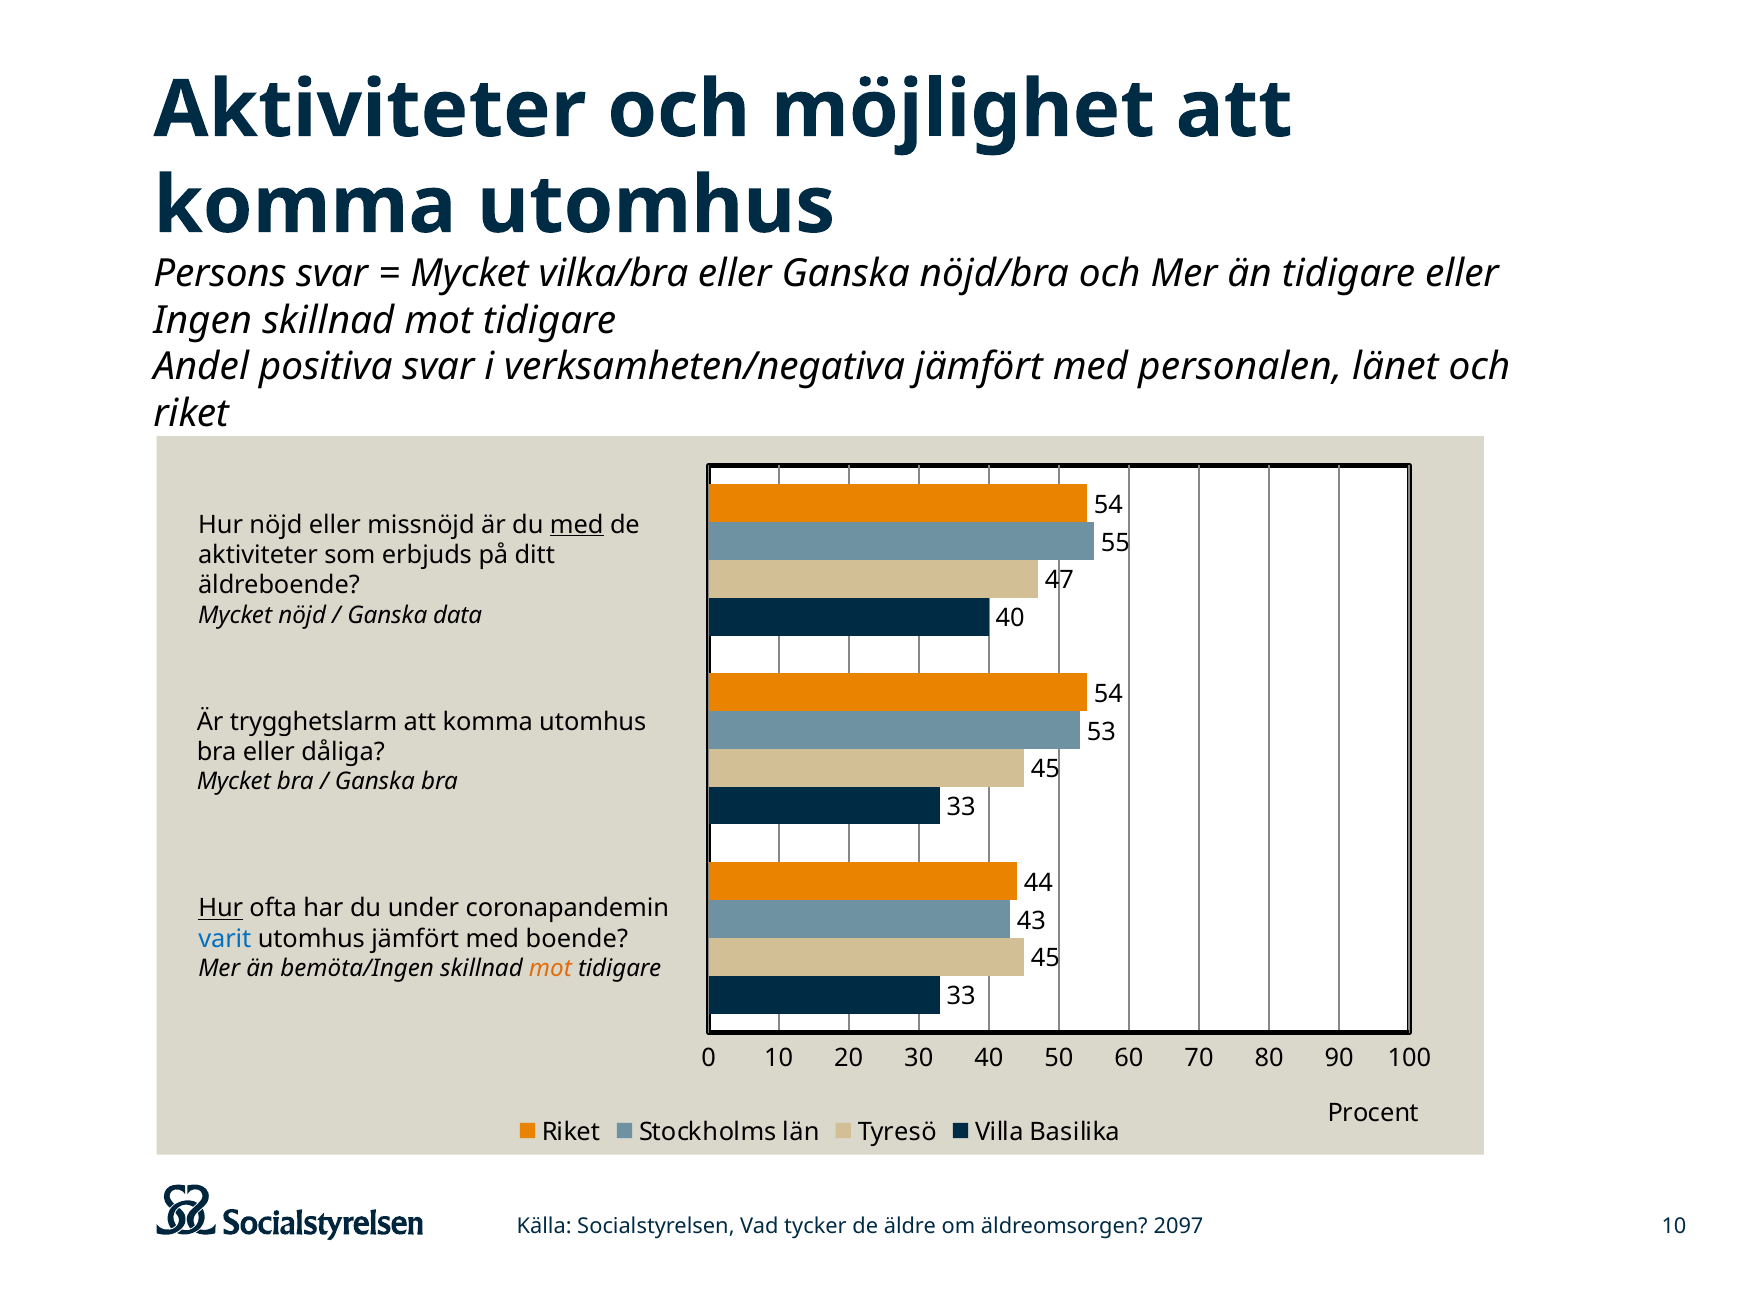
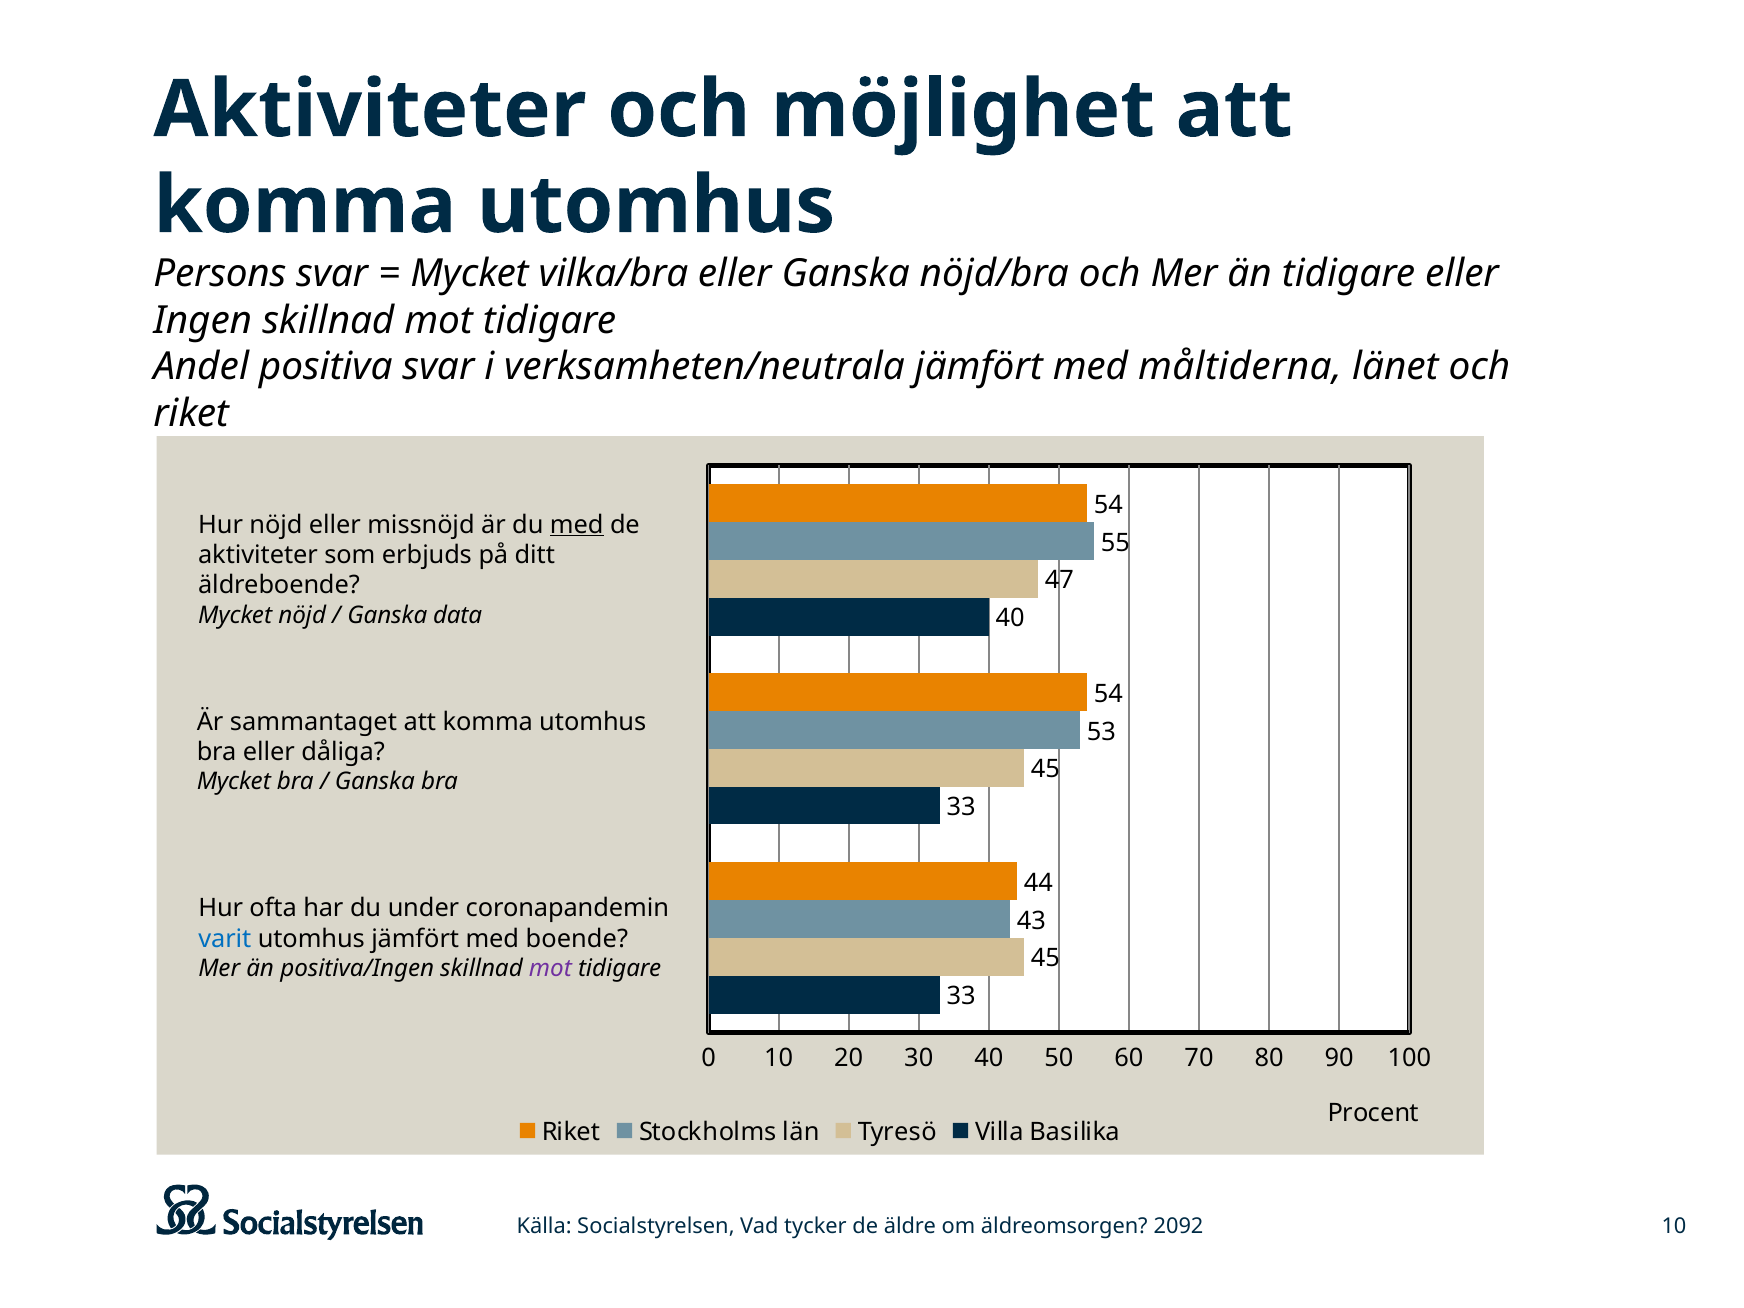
verksamheten/negativa: verksamheten/negativa -> verksamheten/neutrala
personalen: personalen -> måltiderna
trygghetslarm: trygghetslarm -> sammantaget
Hur at (221, 909) underline: present -> none
bemöta/Ingen: bemöta/Ingen -> positiva/Ingen
mot at (550, 969) colour: orange -> purple
2097: 2097 -> 2092
